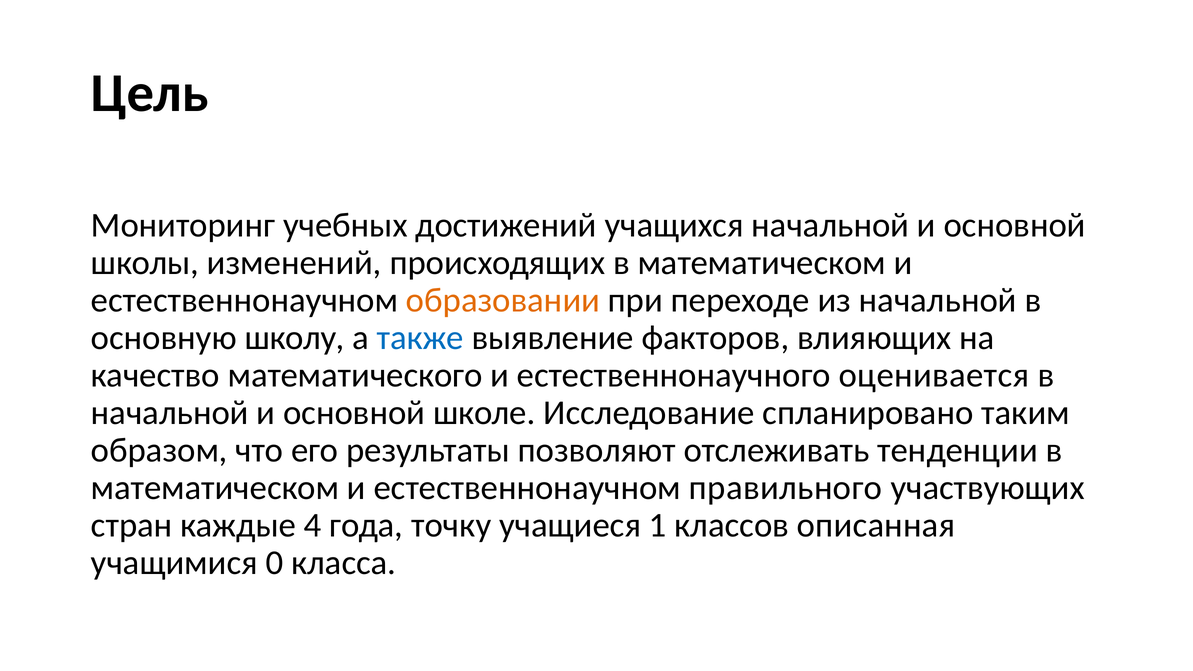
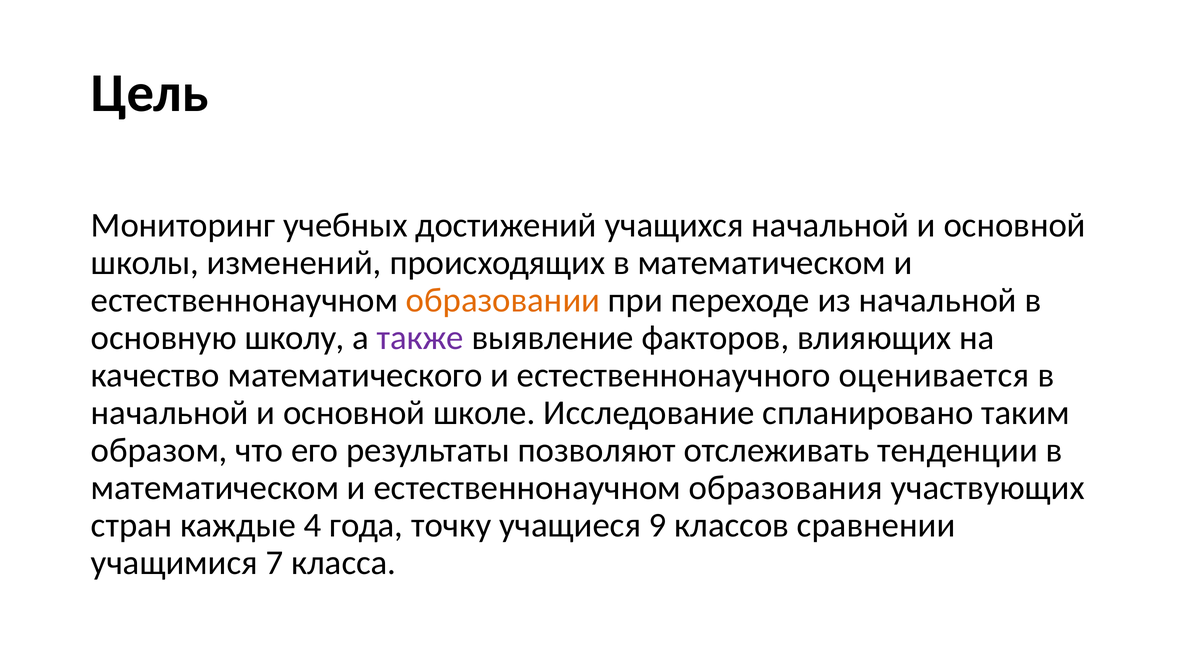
также colour: blue -> purple
правильного: правильного -> образования
1: 1 -> 9
описанная: описанная -> сравнении
0: 0 -> 7
